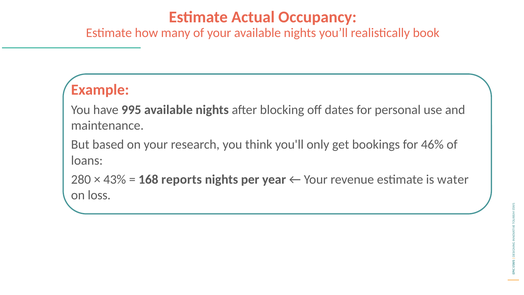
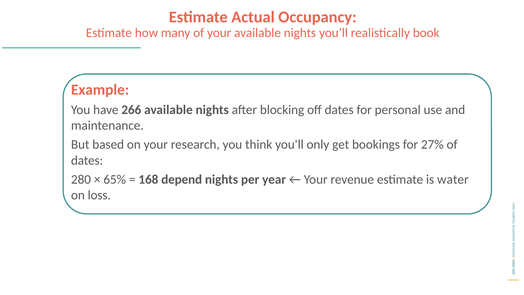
995: 995 -> 266
46%: 46% -> 27%
loans at (87, 160): loans -> dates
43%: 43% -> 65%
168 reports: reports -> depend
